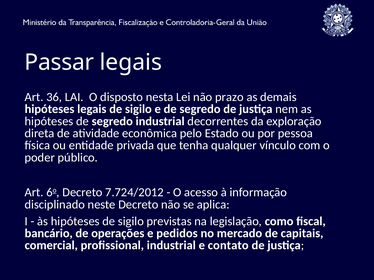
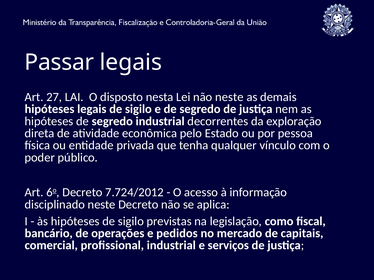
36: 36 -> 27
não prazo: prazo -> neste
contato: contato -> serviços
